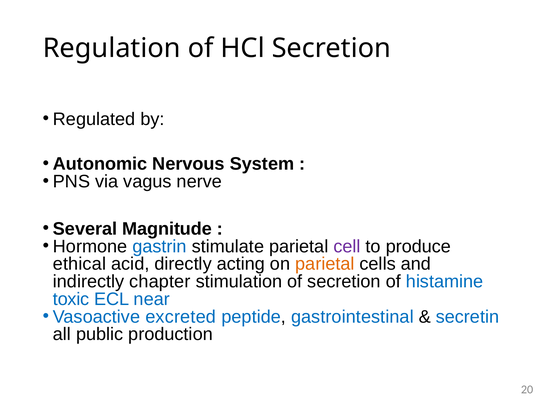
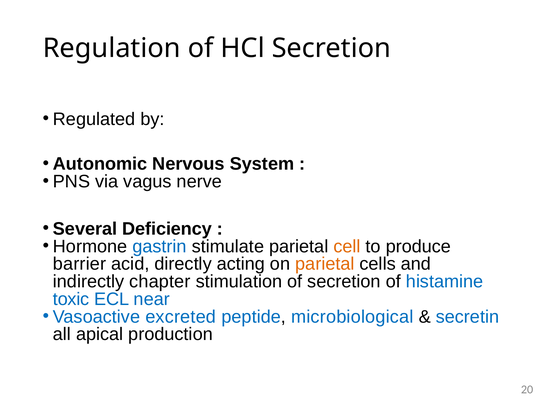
Magnitude: Magnitude -> Deficiency
cell colour: purple -> orange
ethical: ethical -> barrier
gastrointestinal: gastrointestinal -> microbiological
public: public -> apical
